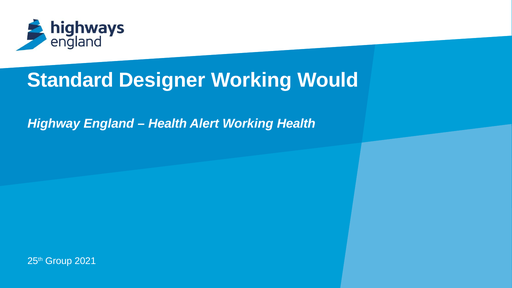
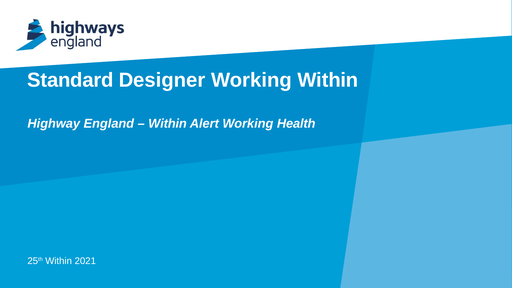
Working Would: Would -> Within
Health at (168, 124): Health -> Within
25th Group: Group -> Within
